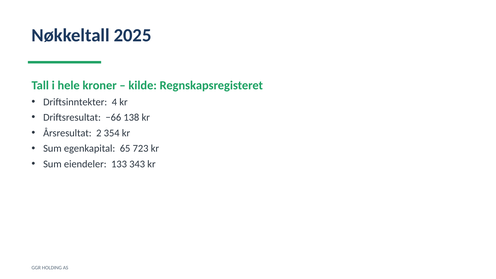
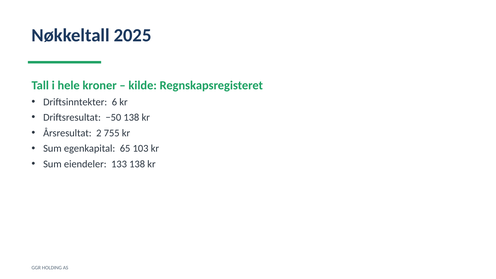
4: 4 -> 6
−66: −66 -> −50
354: 354 -> 755
723: 723 -> 103
133 343: 343 -> 138
